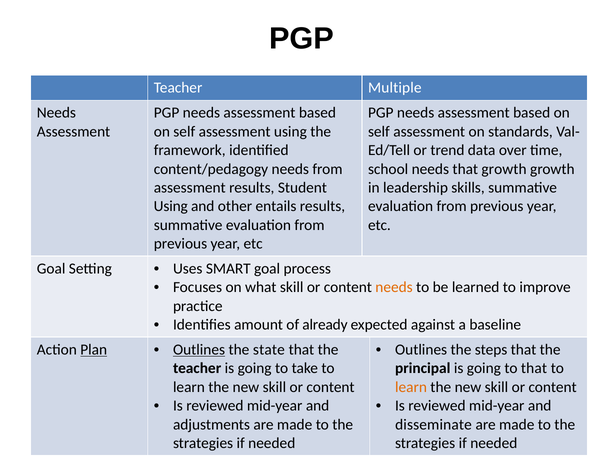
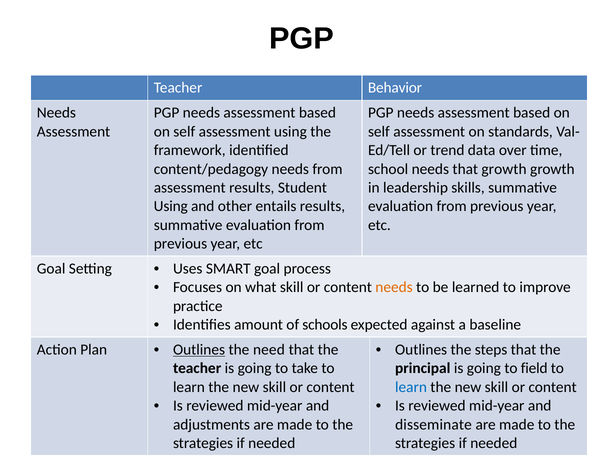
Multiple: Multiple -> Behavior
already: already -> schools
Plan underline: present -> none
state: state -> need
to that: that -> field
learn at (411, 388) colour: orange -> blue
